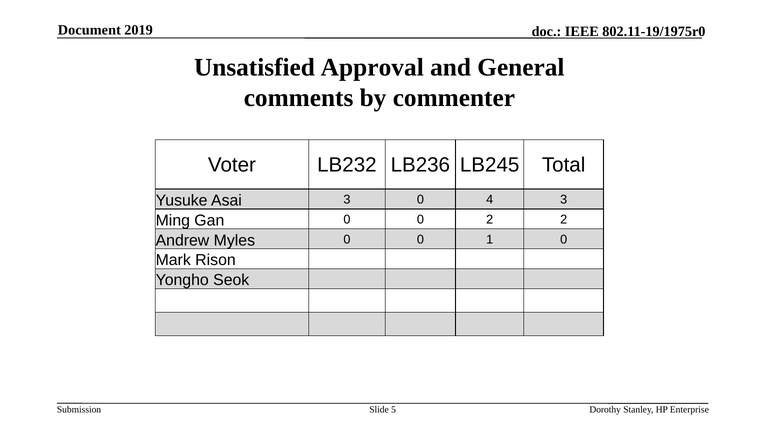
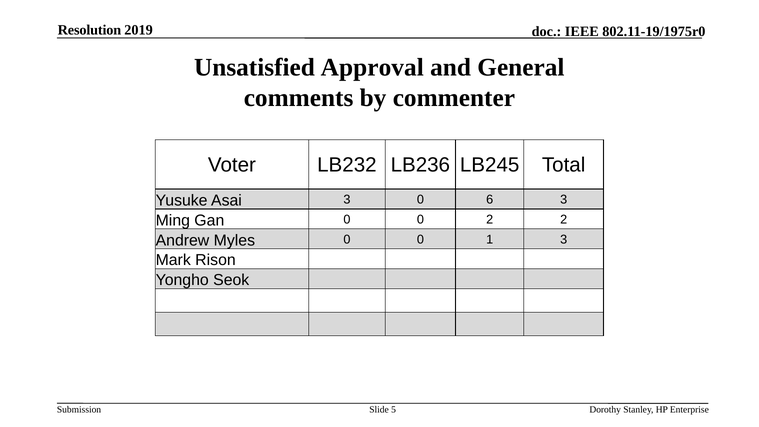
Document: Document -> Resolution
4: 4 -> 6
1 0: 0 -> 3
